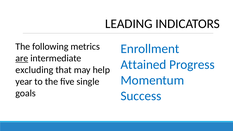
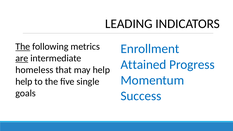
The at (23, 47) underline: none -> present
excluding: excluding -> homeless
year at (24, 82): year -> help
